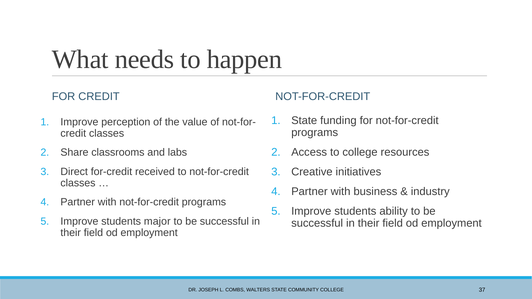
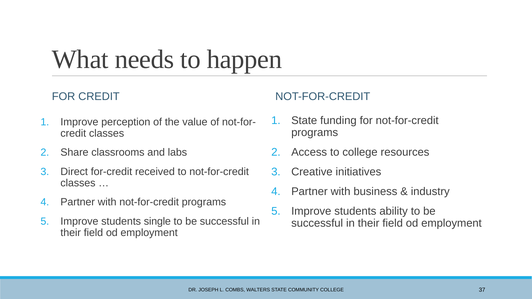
major: major -> single
